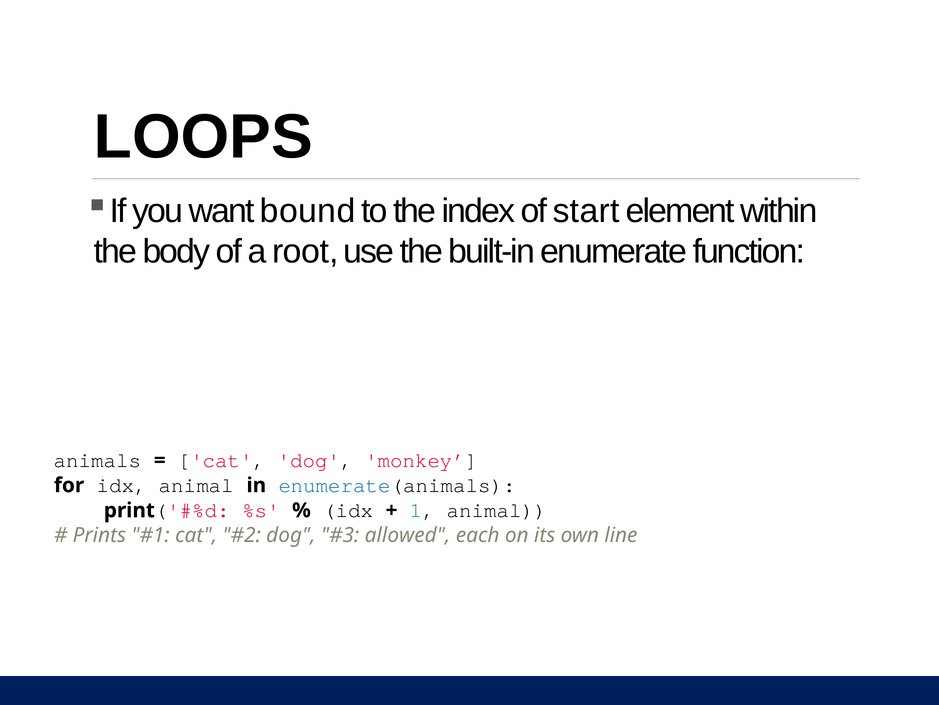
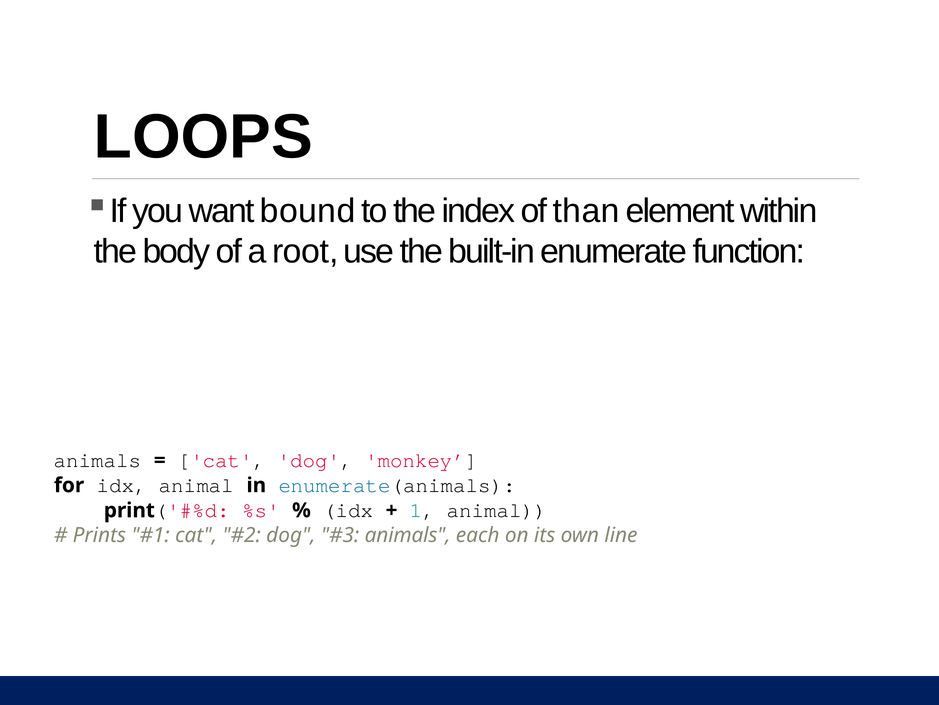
start: start -> than
allowed at (408, 535): allowed -> animals
